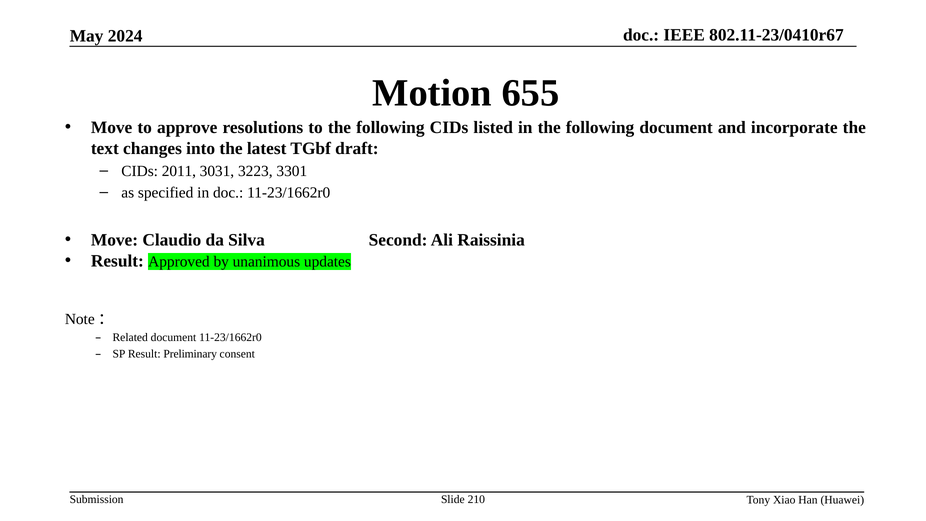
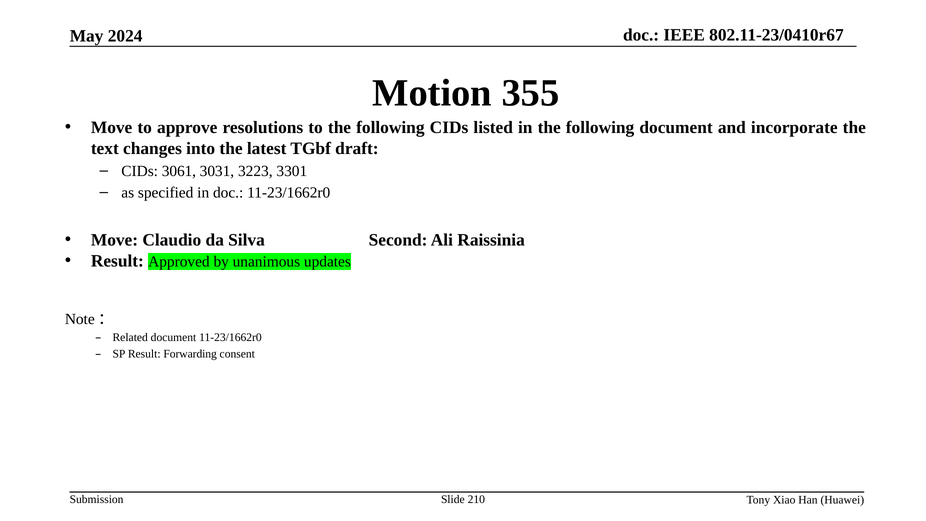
655: 655 -> 355
2011: 2011 -> 3061
Preliminary: Preliminary -> Forwarding
